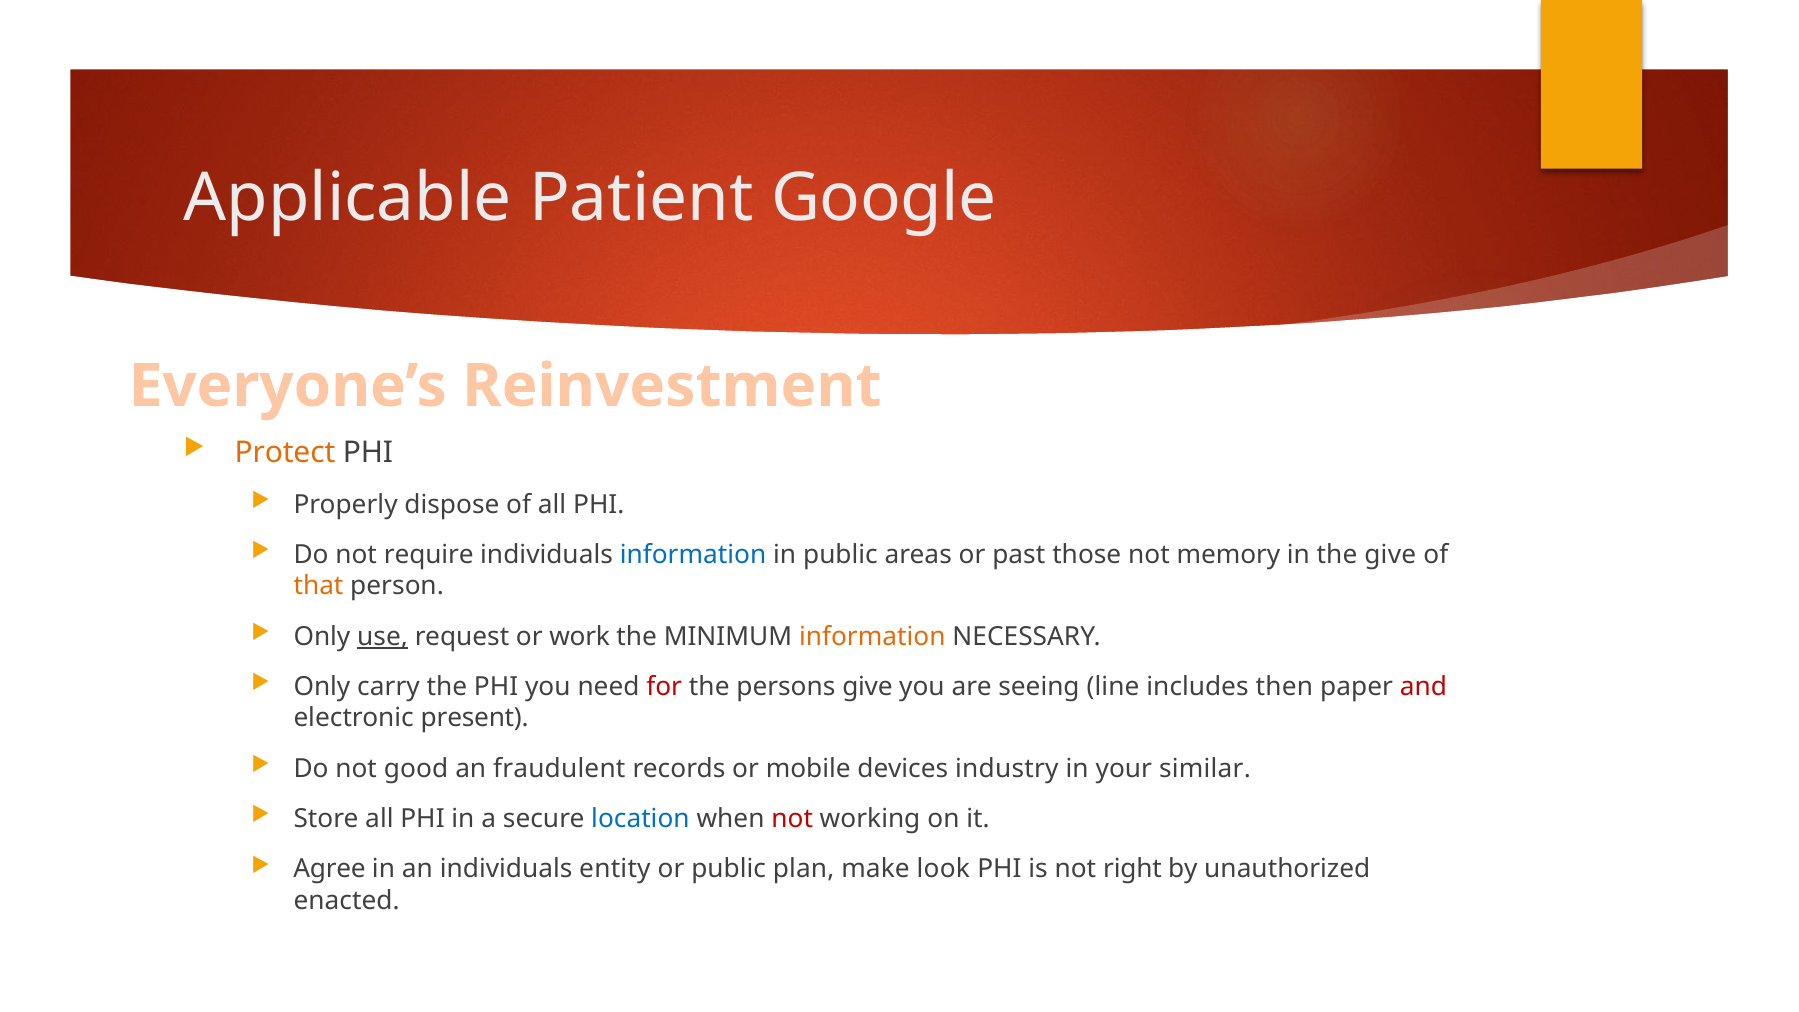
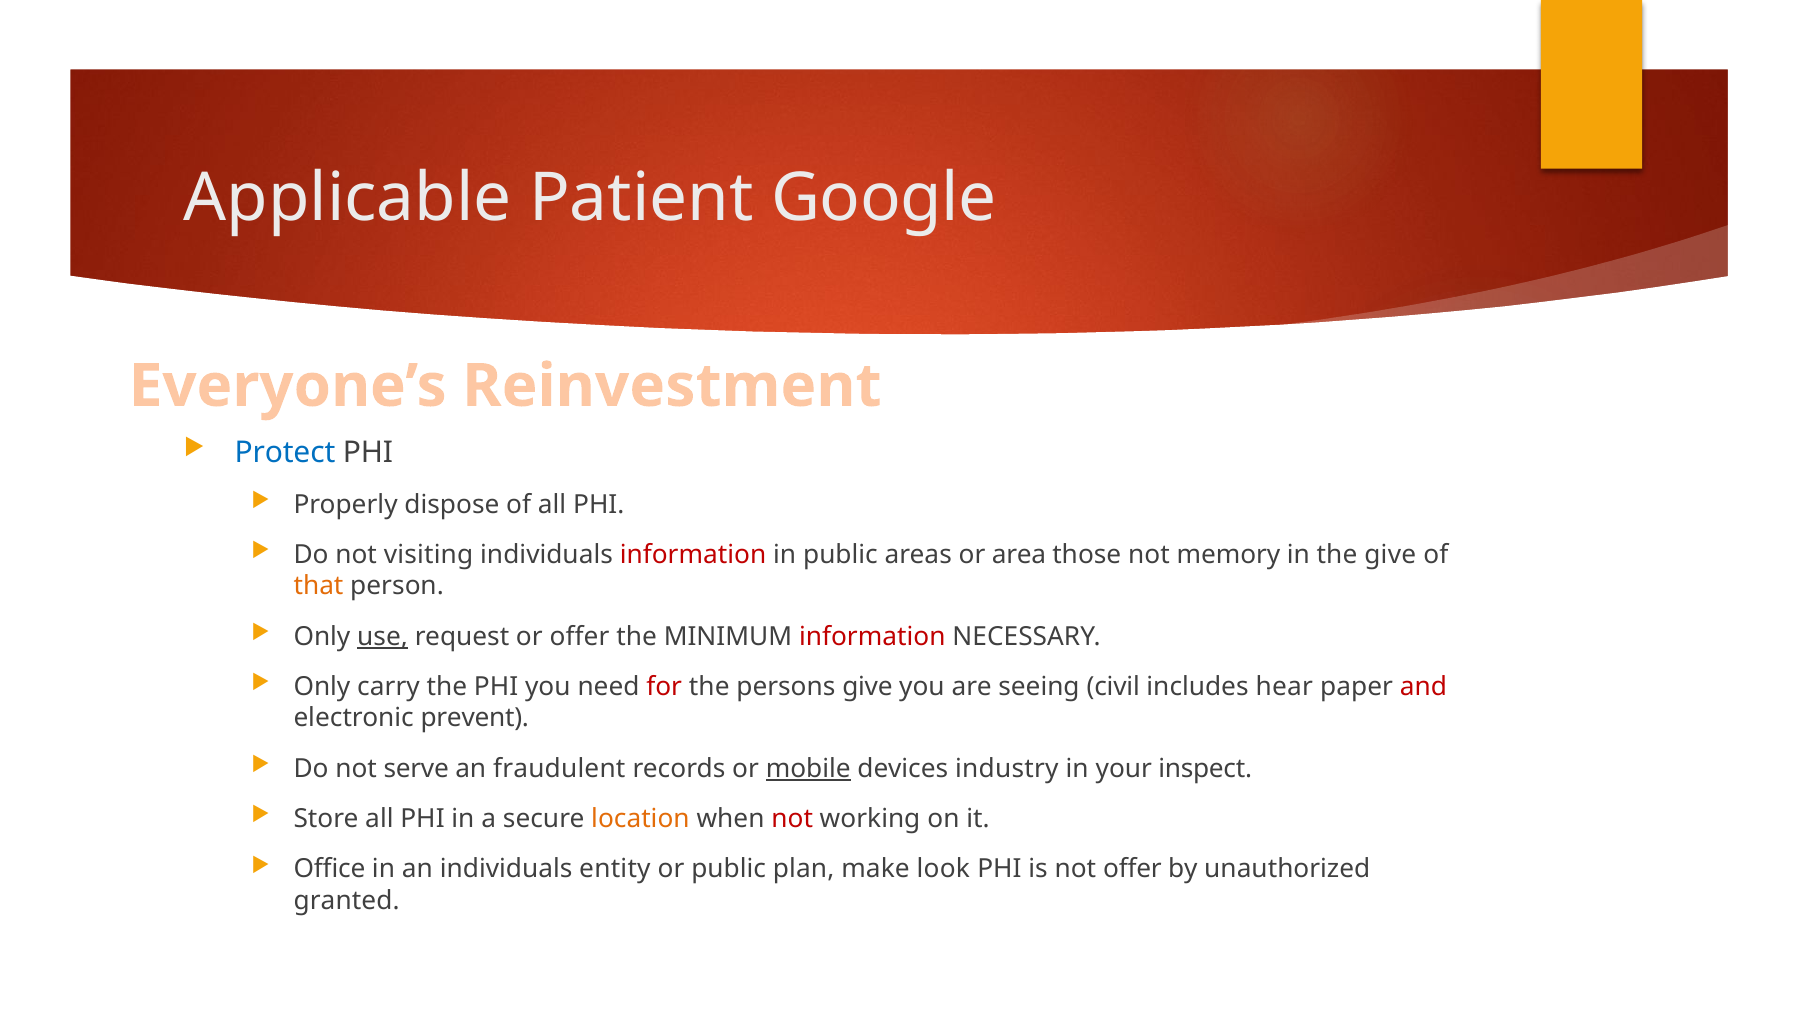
Protect colour: orange -> blue
require: require -> visiting
information at (693, 555) colour: blue -> red
past: past -> area
or work: work -> offer
information at (872, 636) colour: orange -> red
line: line -> civil
then: then -> hear
present: present -> prevent
good: good -> serve
mobile underline: none -> present
similar: similar -> inspect
location colour: blue -> orange
Agree: Agree -> Office
not right: right -> offer
enacted: enacted -> granted
